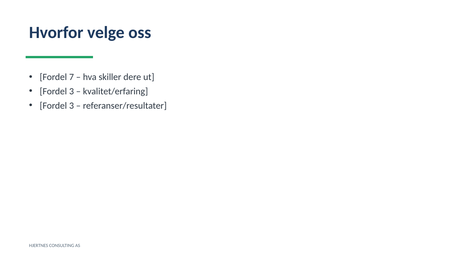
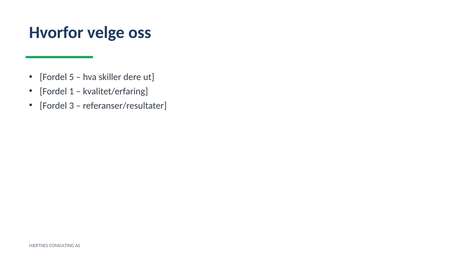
7: 7 -> 5
3 at (72, 91): 3 -> 1
